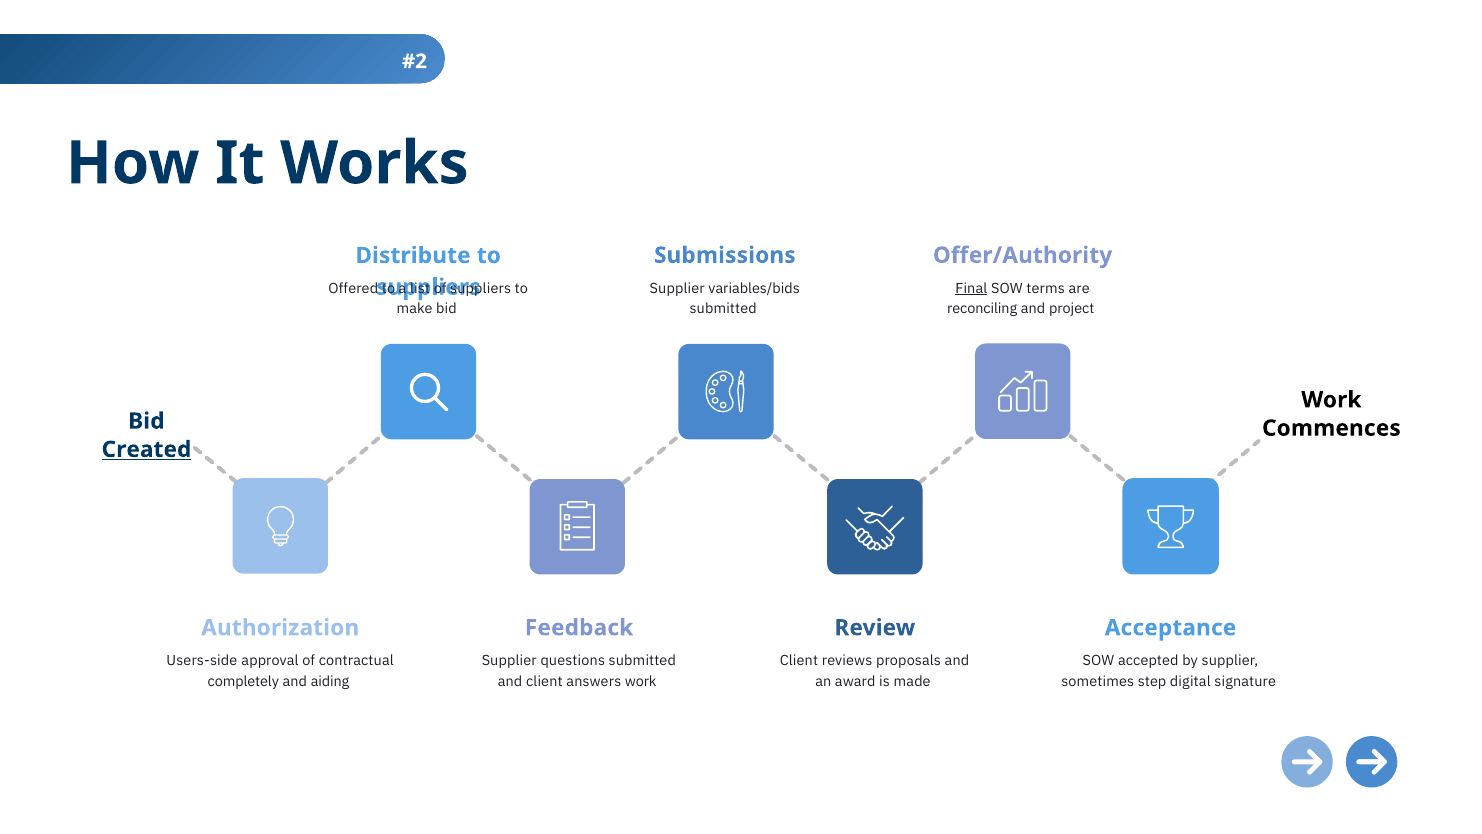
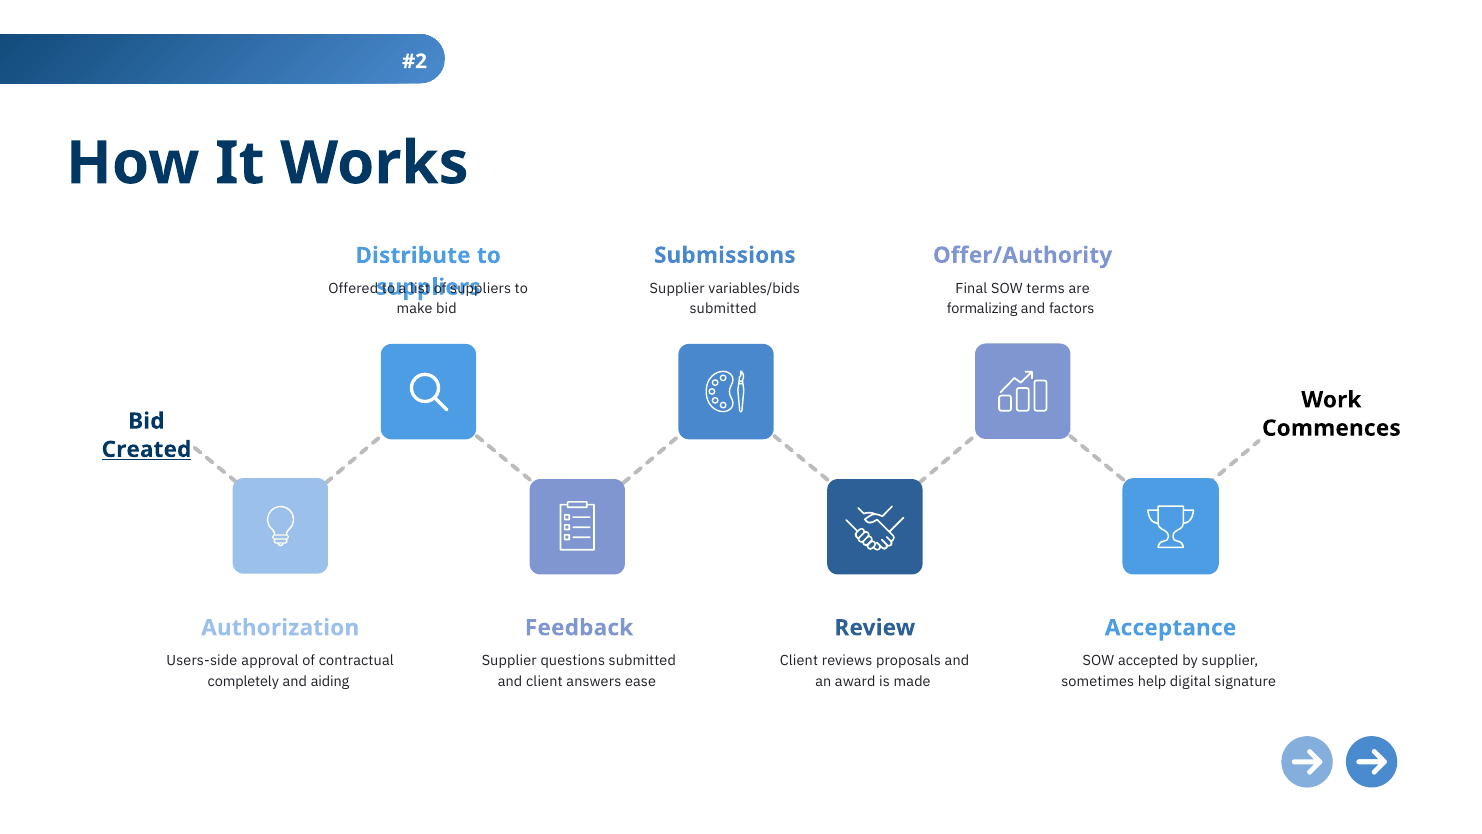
Final underline: present -> none
reconciling: reconciling -> formalizing
project: project -> factors
answers work: work -> ease
step: step -> help
